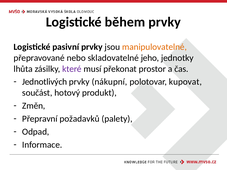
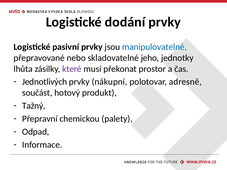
během: během -> dodání
manipulovatelné colour: orange -> blue
kupovat: kupovat -> adresně
Změn: Změn -> Tažný
požadavků: požadavků -> chemickou
